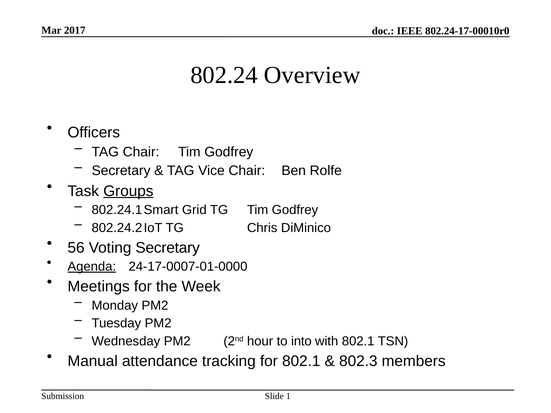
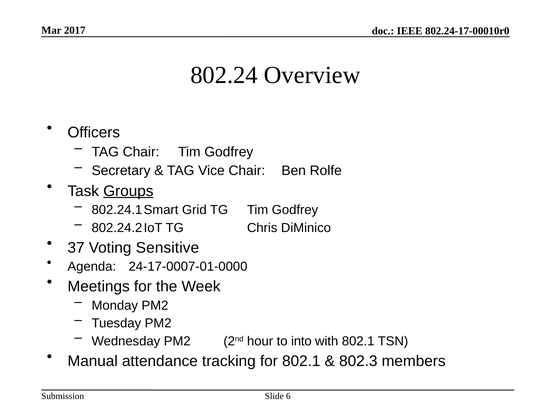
56: 56 -> 37
Voting Secretary: Secretary -> Sensitive
Agenda underline: present -> none
1: 1 -> 6
